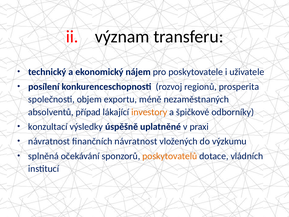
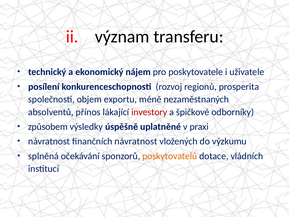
případ: případ -> přínos
investory colour: orange -> red
konzultací: konzultací -> způsobem
